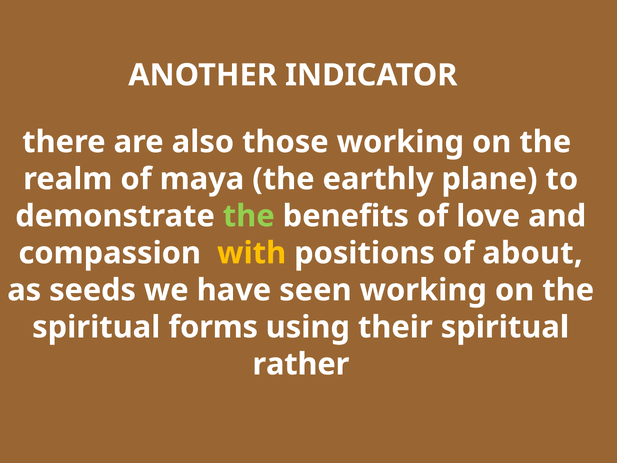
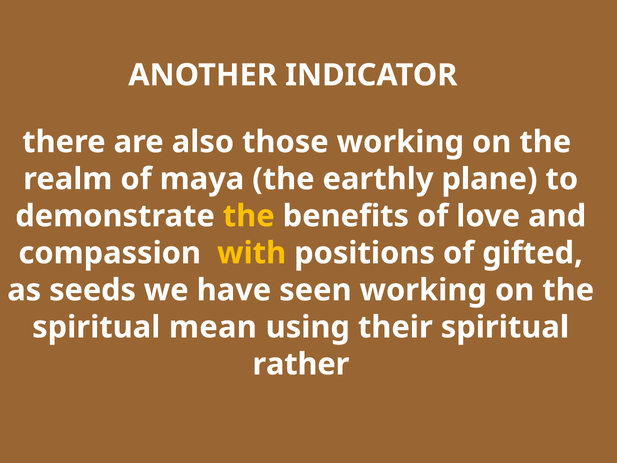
the at (249, 216) colour: light green -> yellow
about: about -> gifted
forms: forms -> mean
